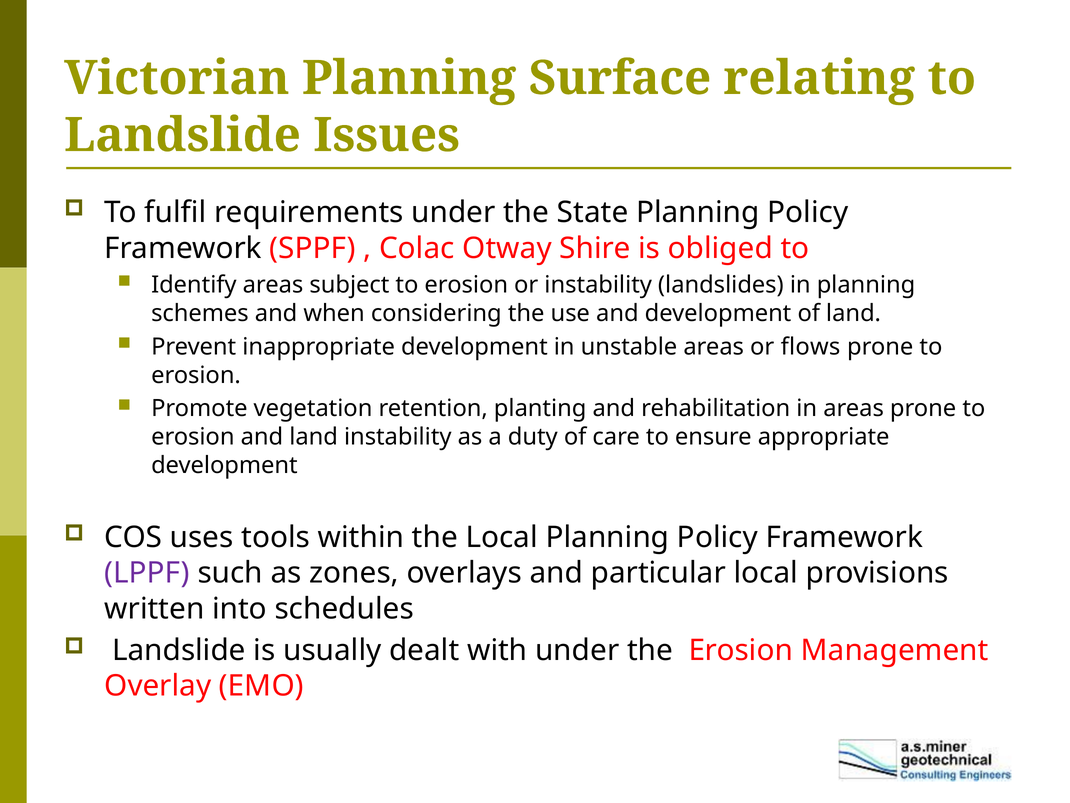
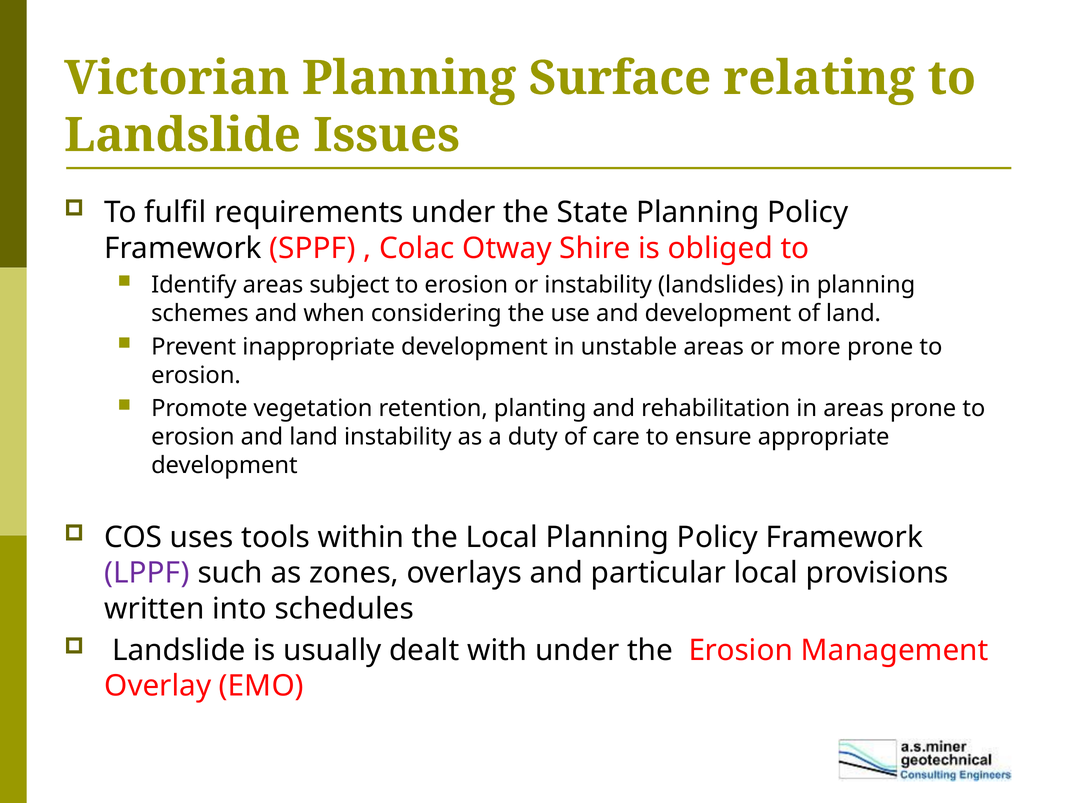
flows: flows -> more
